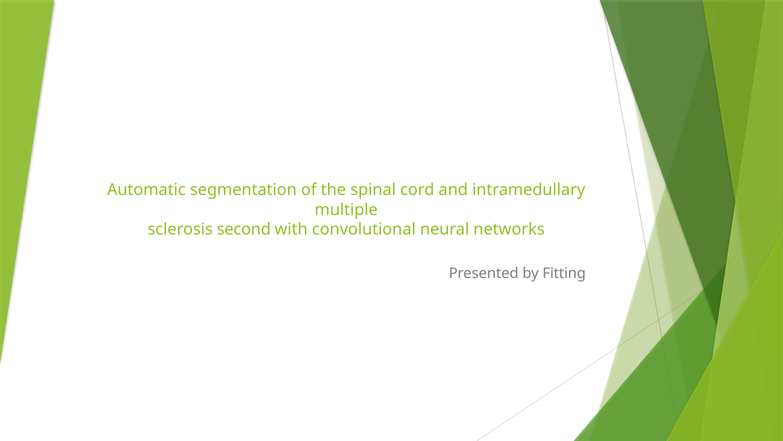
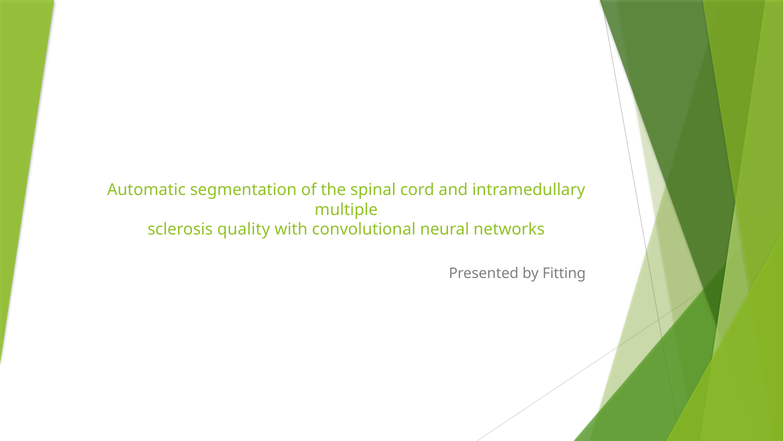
second: second -> quality
